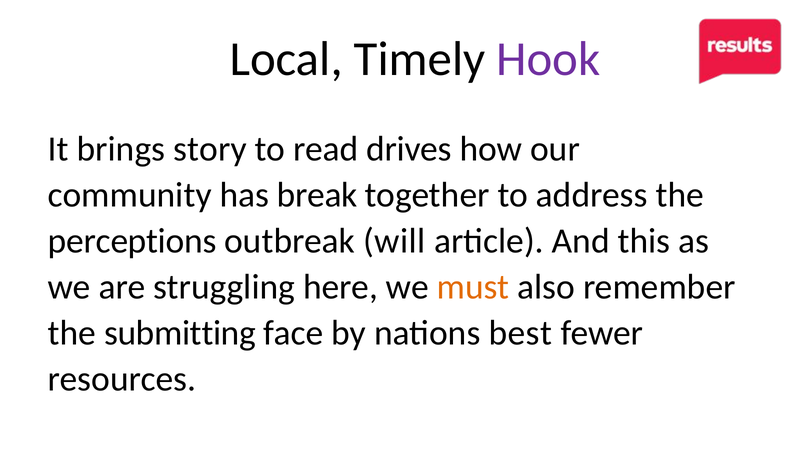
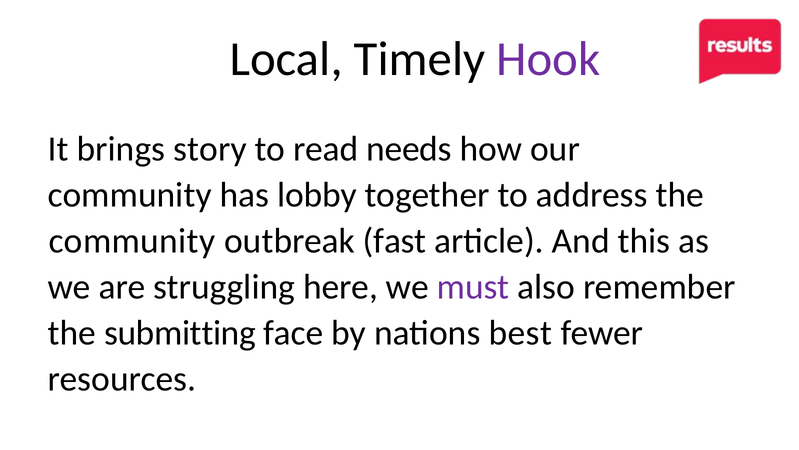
drives: drives -> needs
break: break -> lobby
perceptions at (132, 241): perceptions -> community
will: will -> fast
must colour: orange -> purple
